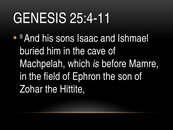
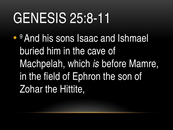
25:4-11: 25:4-11 -> 25:8-11
